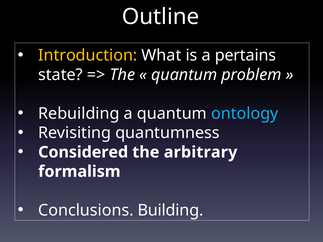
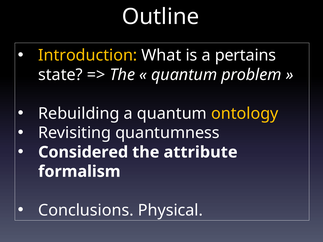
ontology colour: light blue -> yellow
arbitrary: arbitrary -> attribute
Building: Building -> Physical
